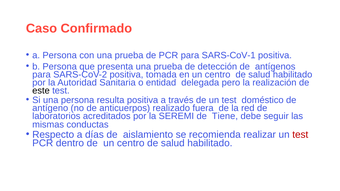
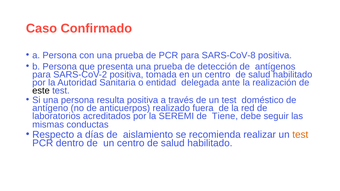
SARS-CoV-1: SARS-CoV-1 -> SARS-CoV-8
pero: pero -> ante
test at (300, 135) colour: red -> orange
